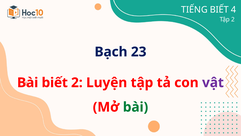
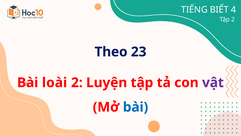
Bạch: Bạch -> Theo
Bài biết: biết -> loài
bài at (136, 107) colour: green -> blue
